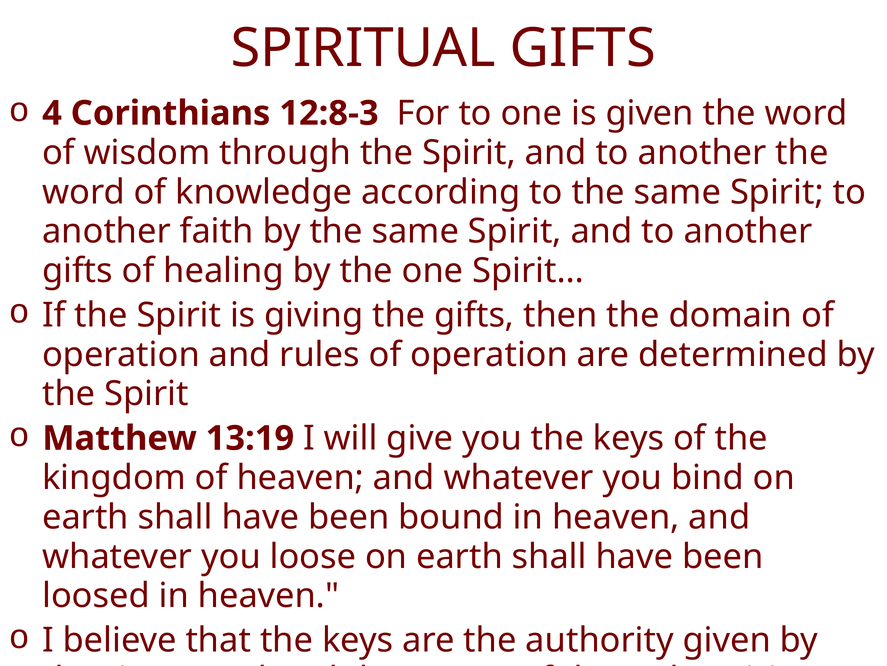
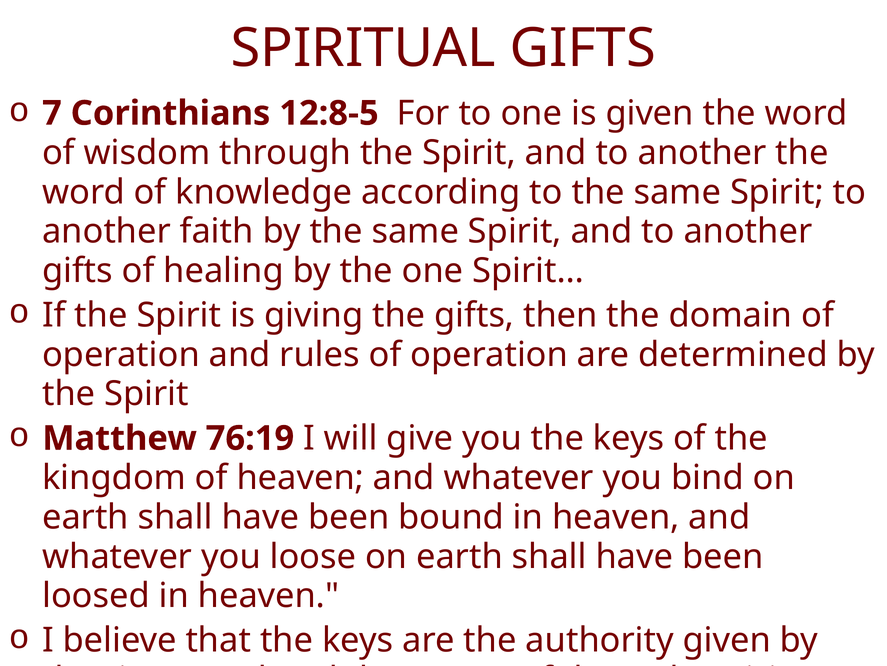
4: 4 -> 7
12:8-3: 12:8-3 -> 12:8-5
13:19: 13:19 -> 76:19
